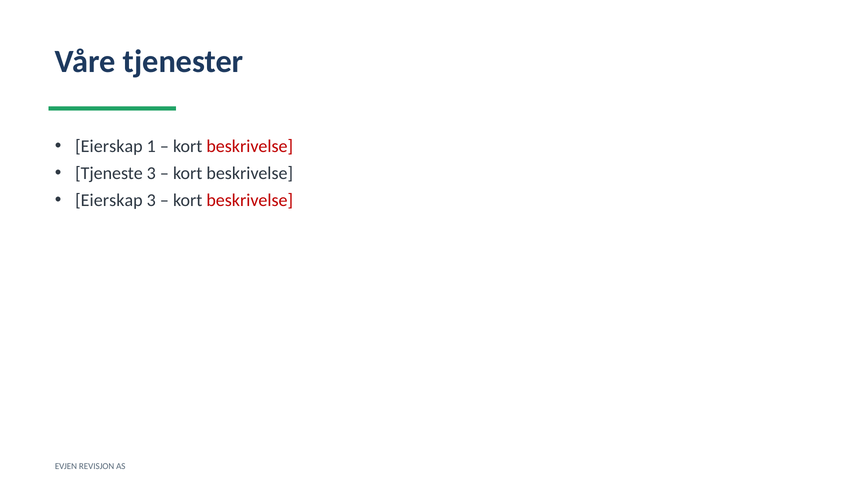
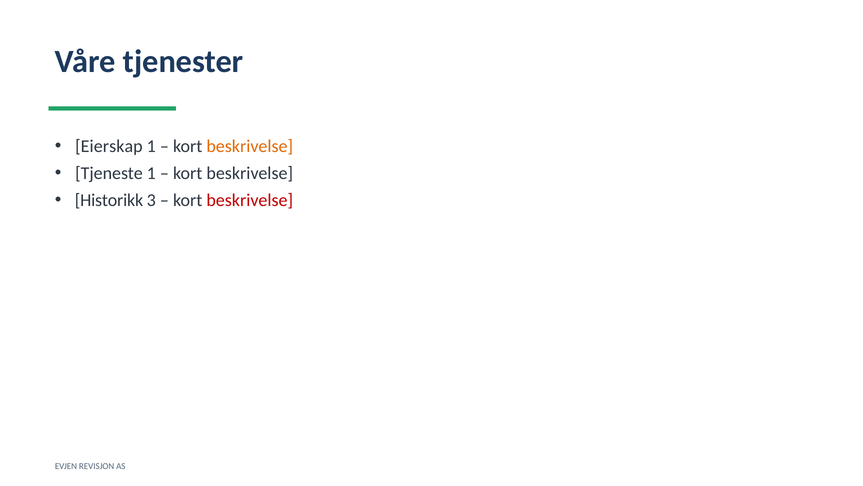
beskrivelse at (250, 146) colour: red -> orange
Tjeneste 3: 3 -> 1
Eierskap at (109, 200): Eierskap -> Historikk
